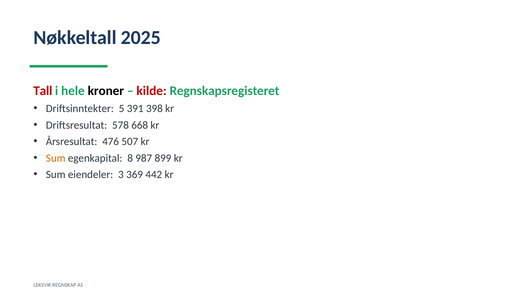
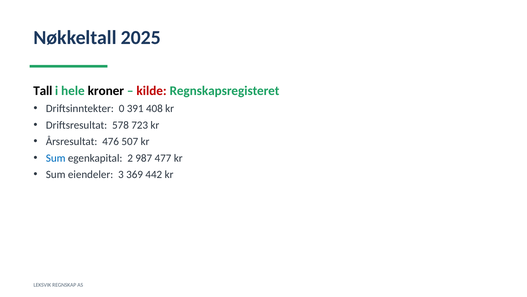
Tall colour: red -> black
5: 5 -> 0
398: 398 -> 408
668: 668 -> 723
Sum at (56, 158) colour: orange -> blue
8: 8 -> 2
899: 899 -> 477
